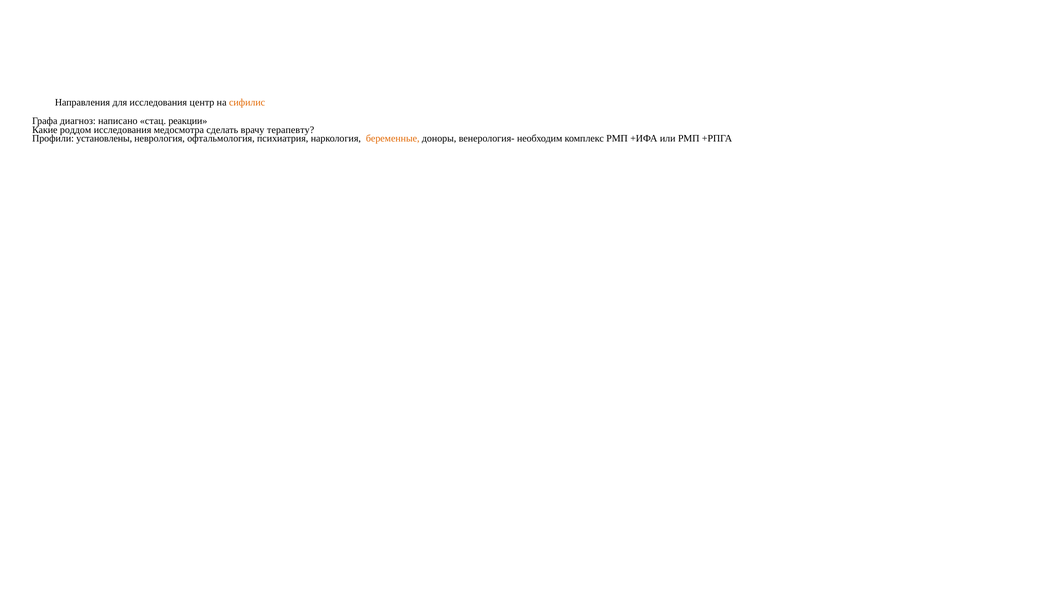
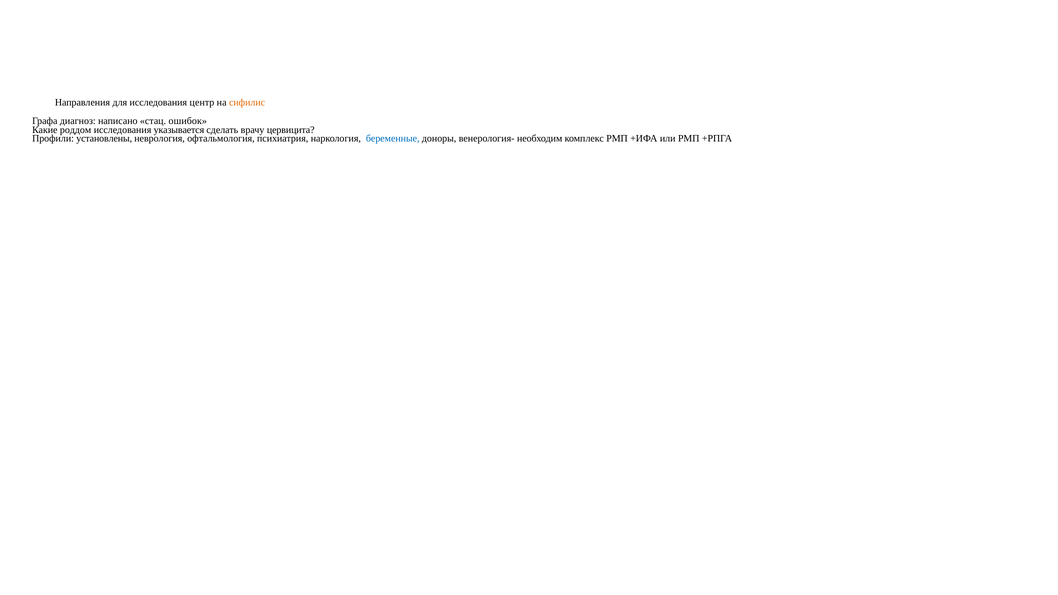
реакции: реакции -> ошибок
медосмотра: медосмотра -> указывается
терапевту: терапевту -> цервицита
беременные colour: orange -> blue
